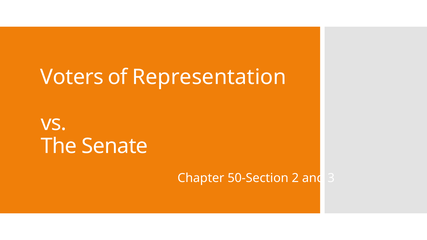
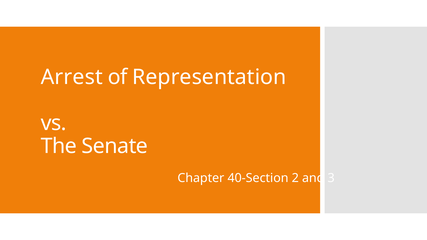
Voters: Voters -> Arrest
50-Section: 50-Section -> 40-Section
